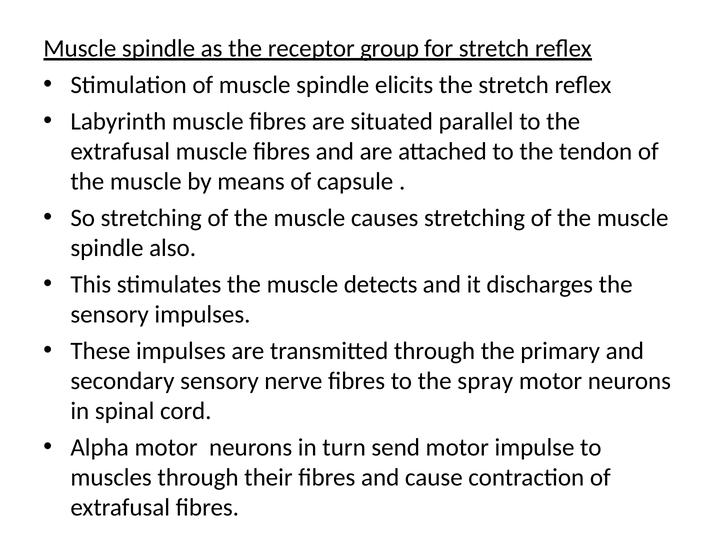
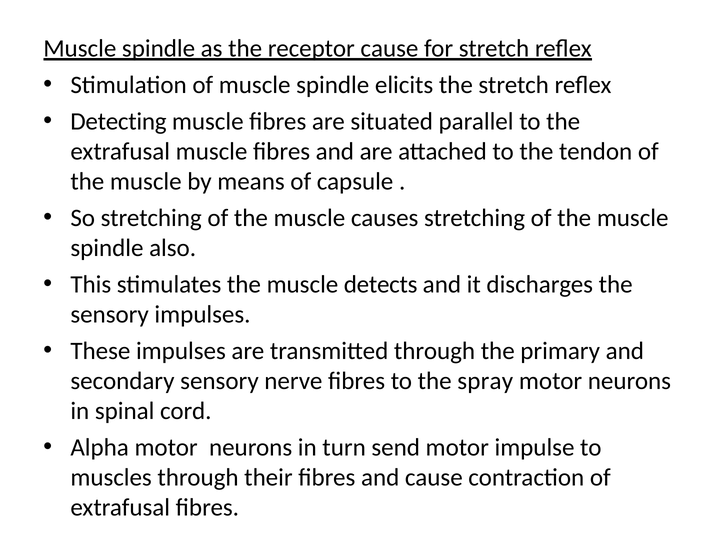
receptor group: group -> cause
Labyrinth: Labyrinth -> Detecting
